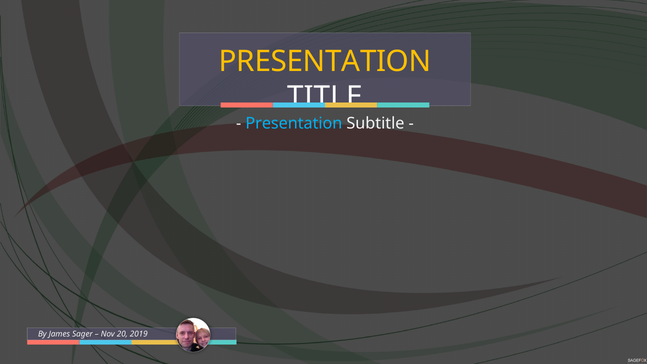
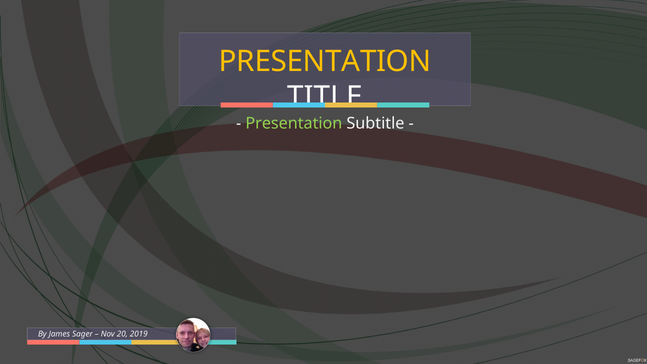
Presentation at (294, 124) colour: light blue -> light green
